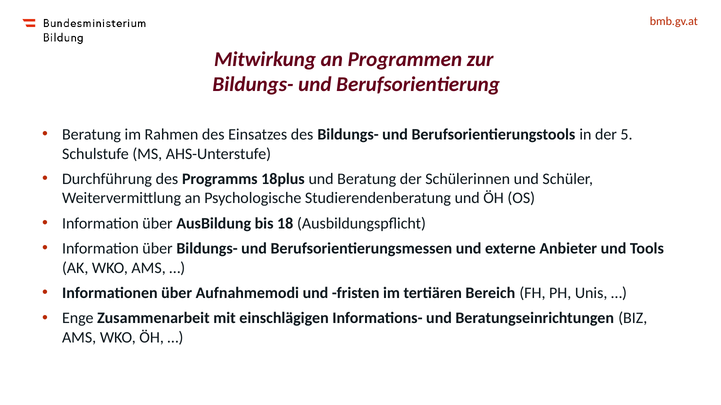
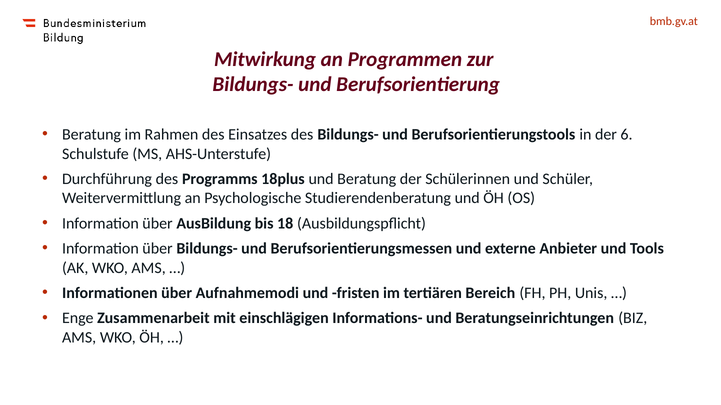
5: 5 -> 6
